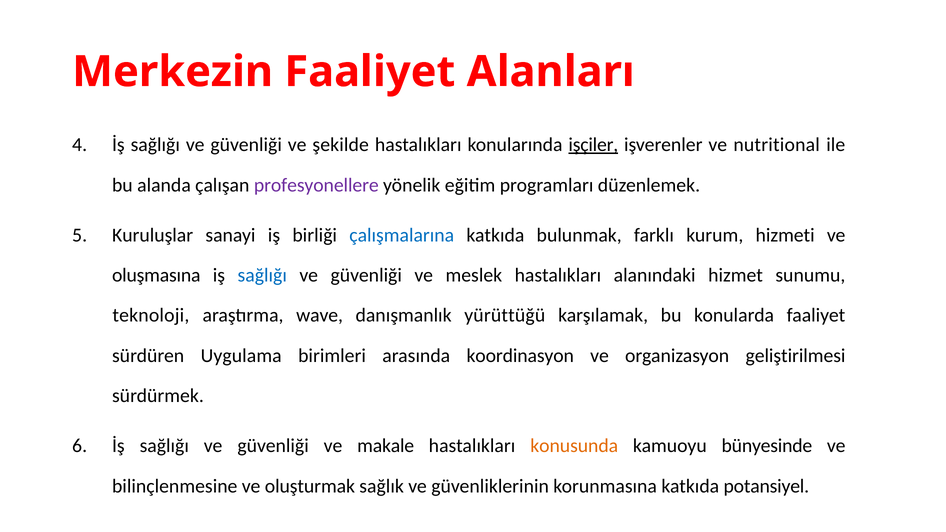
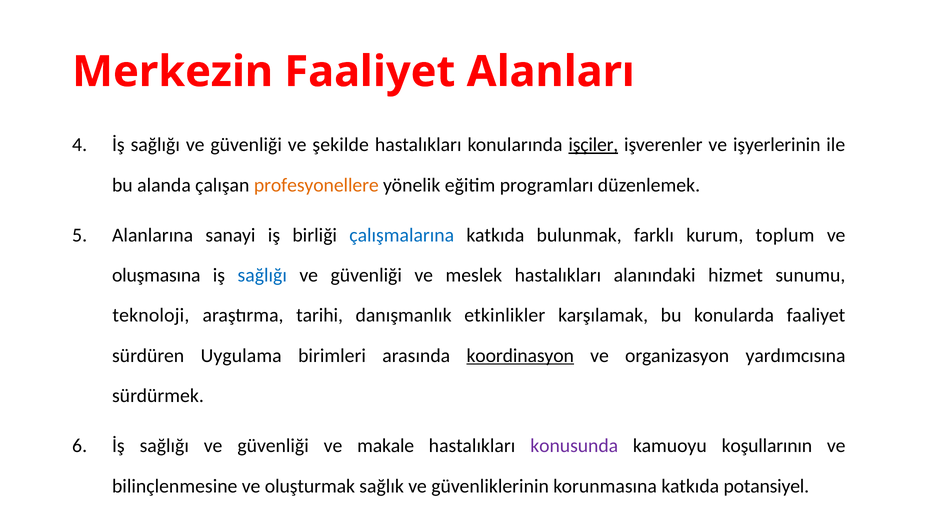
nutritional: nutritional -> işyerlerinin
profesyonellere colour: purple -> orange
Kuruluşlar: Kuruluşlar -> Alanlarına
hizmeti: hizmeti -> toplum
wave: wave -> tarihi
yürüttüğü: yürüttüğü -> etkinlikler
koordinasyon underline: none -> present
geliştirilmesi: geliştirilmesi -> yardımcısına
konusunda colour: orange -> purple
bünyesinde: bünyesinde -> koşullarının
